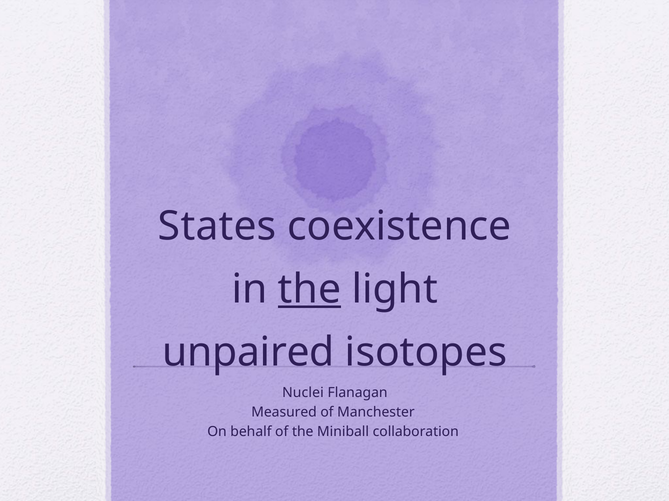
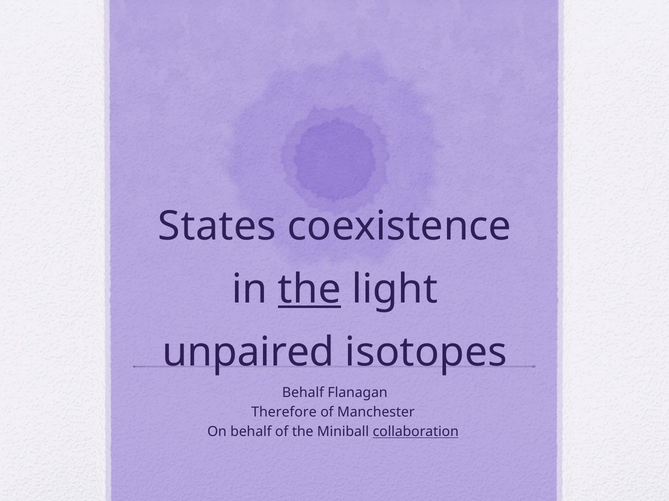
Nuclei at (303, 393): Nuclei -> Behalf
Measured: Measured -> Therefore
collaboration underline: none -> present
